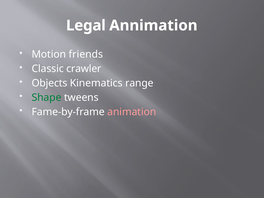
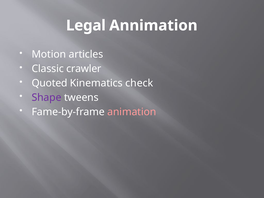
friends: friends -> articles
Objects: Objects -> Quoted
range: range -> check
Shape colour: green -> purple
